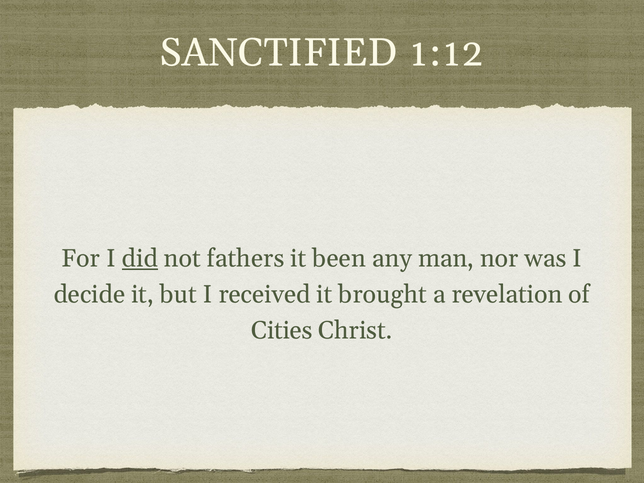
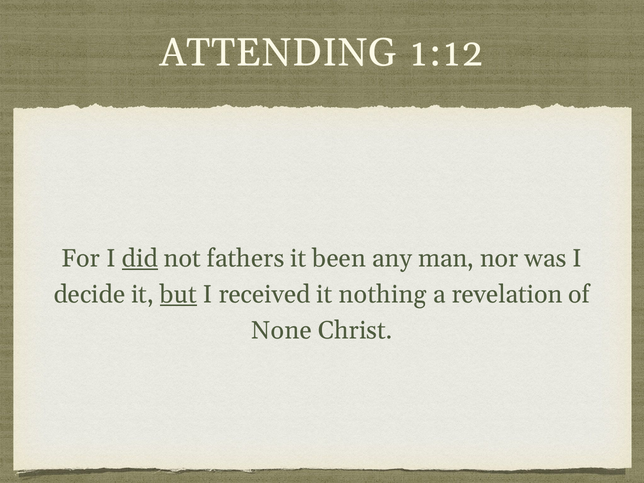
SANCTIFIED: SANCTIFIED -> ATTENDING
but underline: none -> present
brought: brought -> nothing
Cities: Cities -> None
